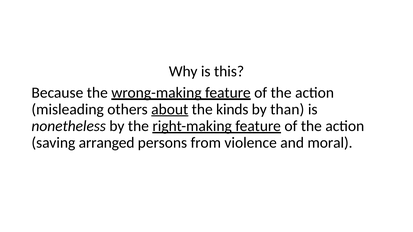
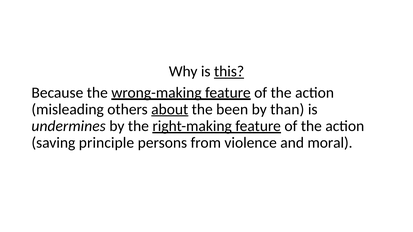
this underline: none -> present
kinds: kinds -> been
nonetheless: nonetheless -> undermines
arranged: arranged -> principle
